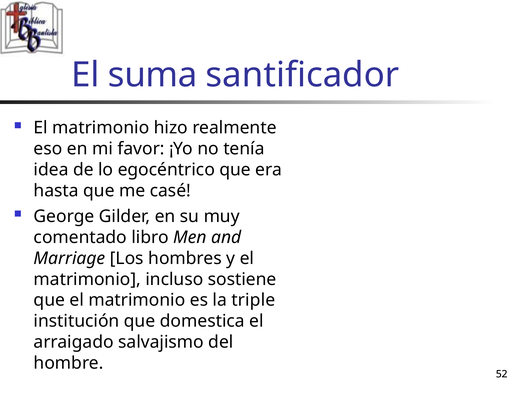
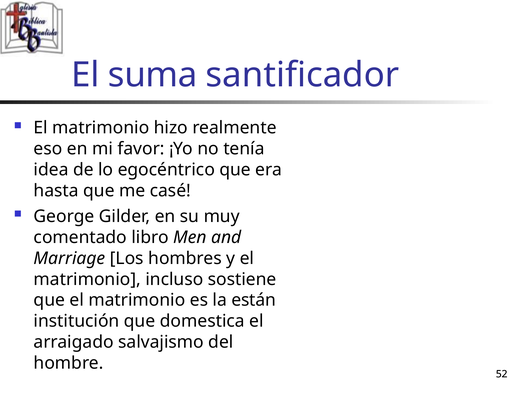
triple: triple -> están
